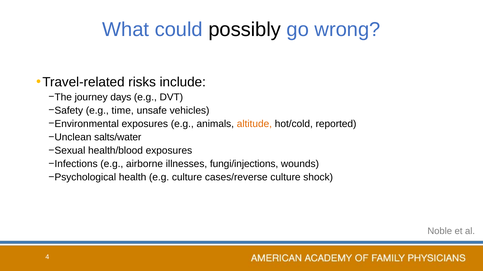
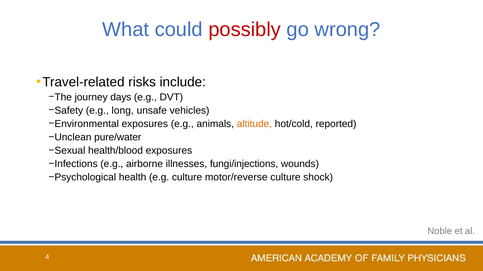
possibly colour: black -> red
time: time -> long
salts/water: salts/water -> pure/water
cases/reverse: cases/reverse -> motor/reverse
